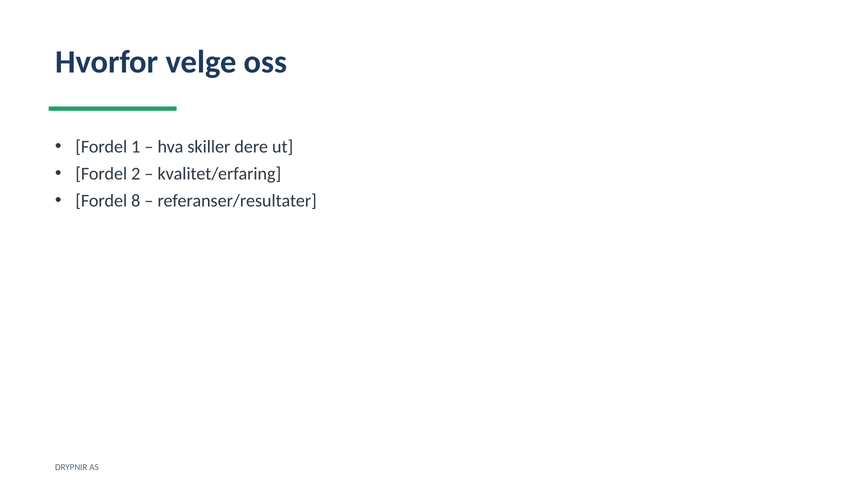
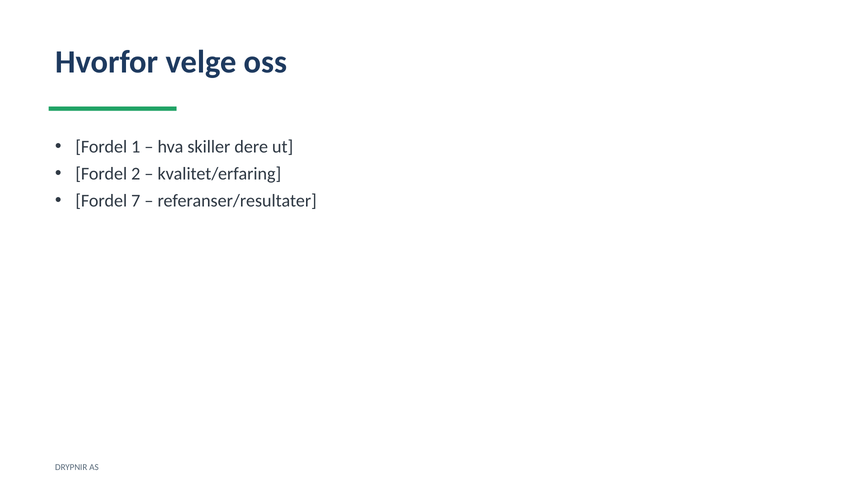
8: 8 -> 7
